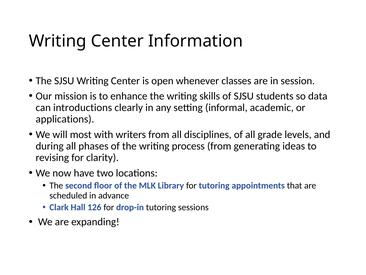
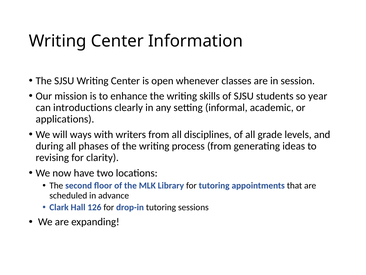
data: data -> year
most: most -> ways
